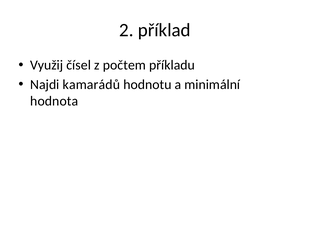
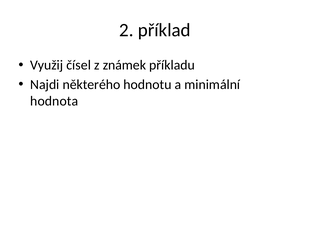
počtem: počtem -> známek
kamarádů: kamarádů -> některého
